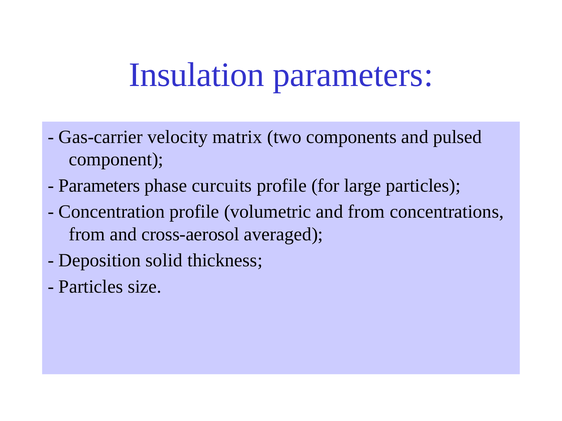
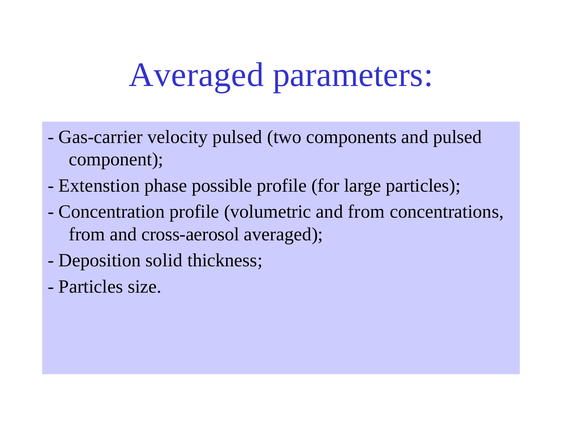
Insulation at (197, 75): Insulation -> Averaged
velocity matrix: matrix -> pulsed
Parameters at (99, 186): Parameters -> Extenstion
curcuits: curcuits -> possible
